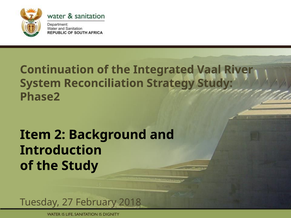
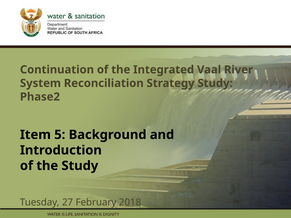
2: 2 -> 5
